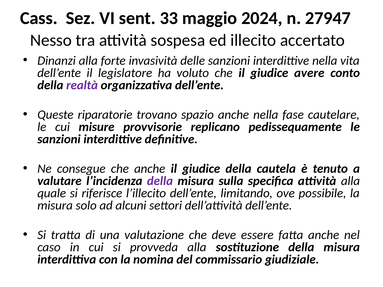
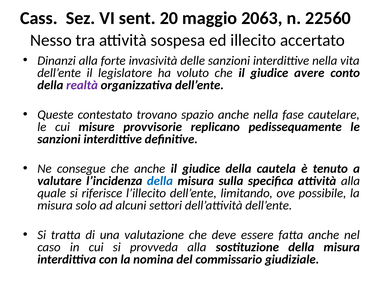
33: 33 -> 20
2024: 2024 -> 2063
27947: 27947 -> 22560
riparatorie: riparatorie -> contestato
della at (160, 181) colour: purple -> blue
